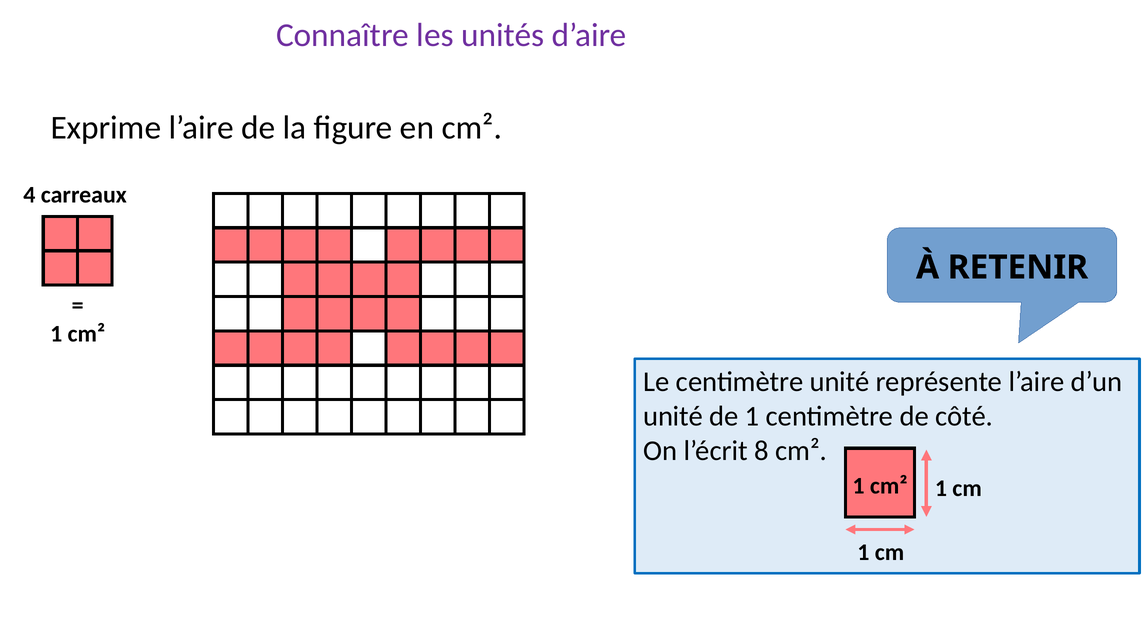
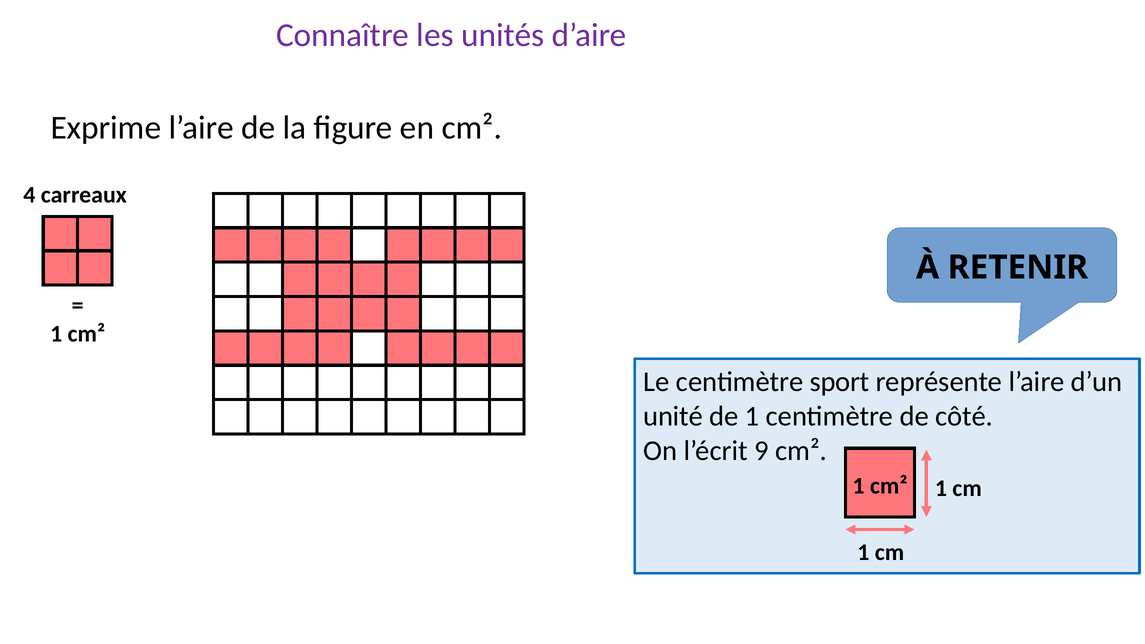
centimètre unité: unité -> sport
8: 8 -> 9
